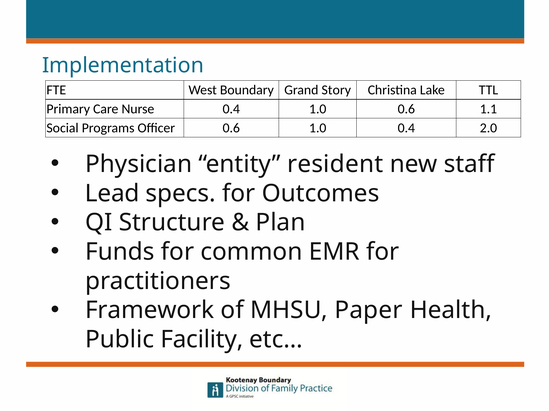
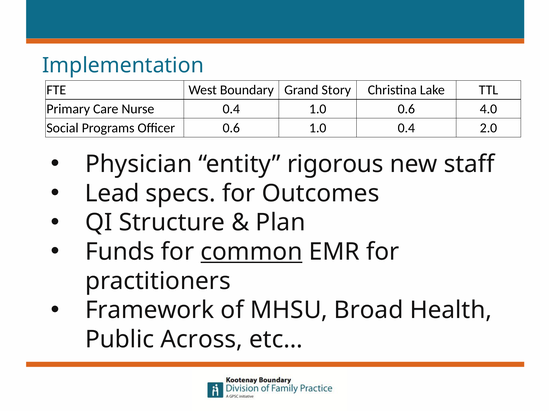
1.1: 1.1 -> 4.0
resident: resident -> rigorous
common underline: none -> present
Paper: Paper -> Broad
Facility: Facility -> Across
